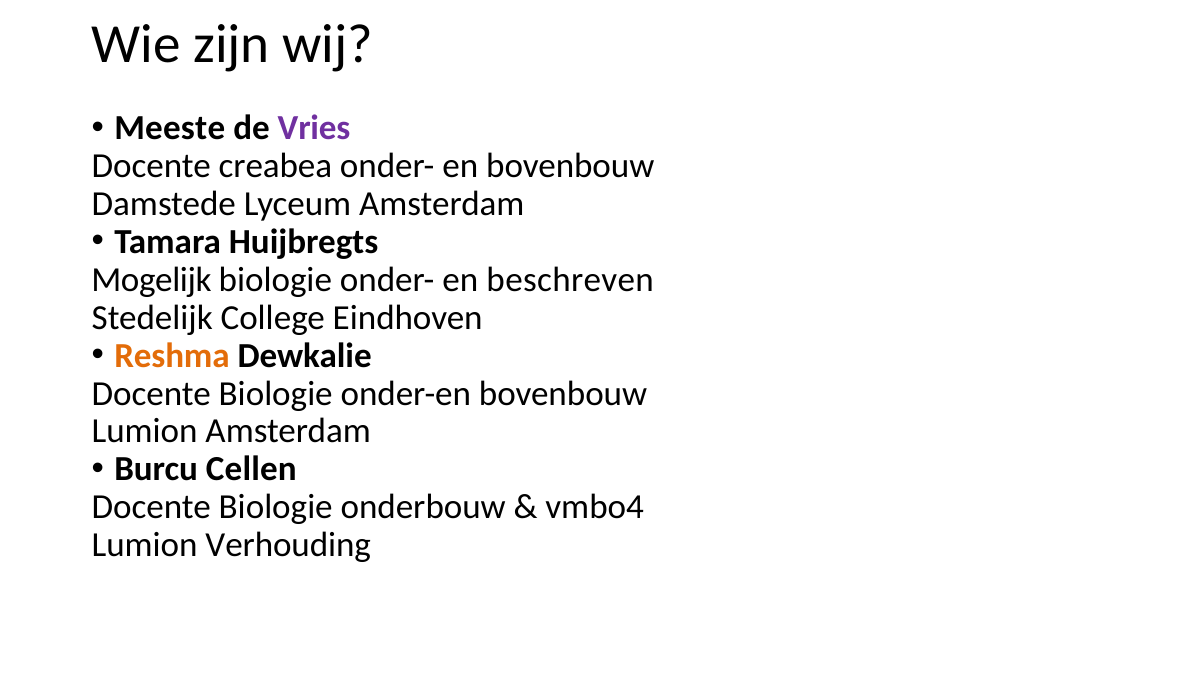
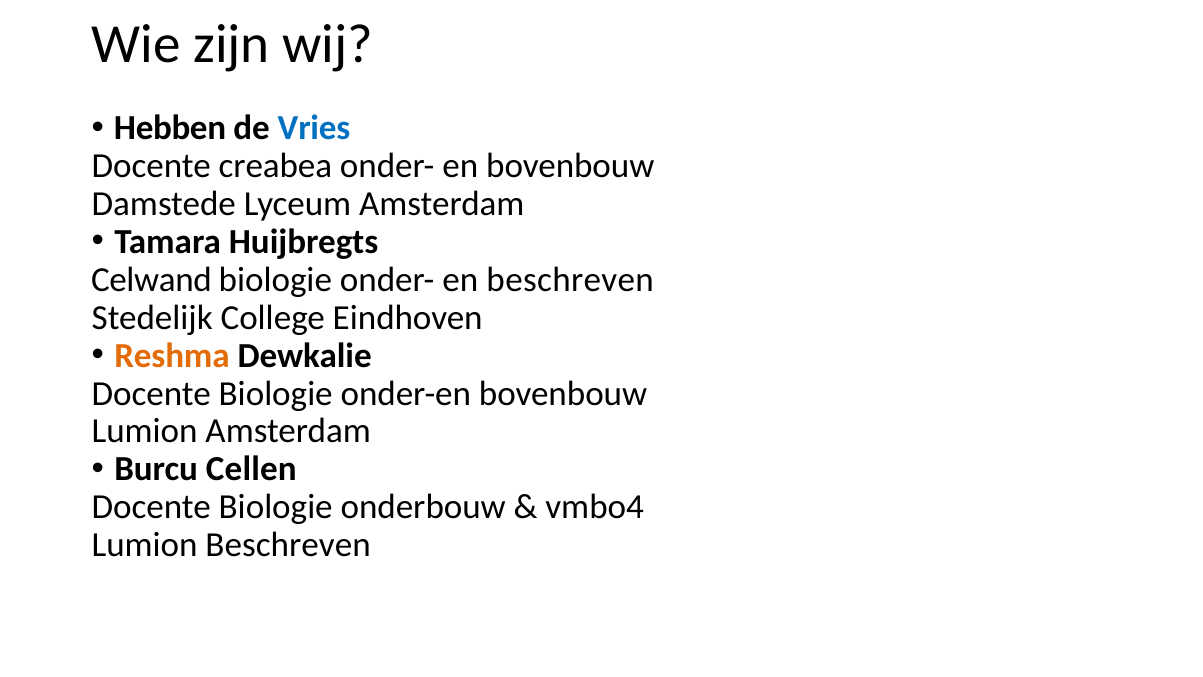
Meeste: Meeste -> Hebben
Vries colour: purple -> blue
Mogelijk: Mogelijk -> Celwand
Lumion Verhouding: Verhouding -> Beschreven
